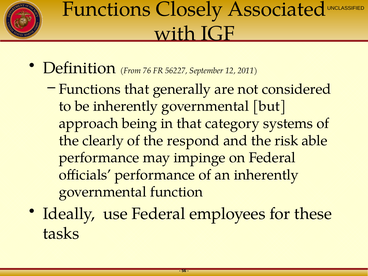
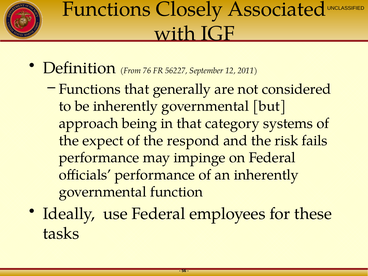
clearly: clearly -> expect
able: able -> fails
